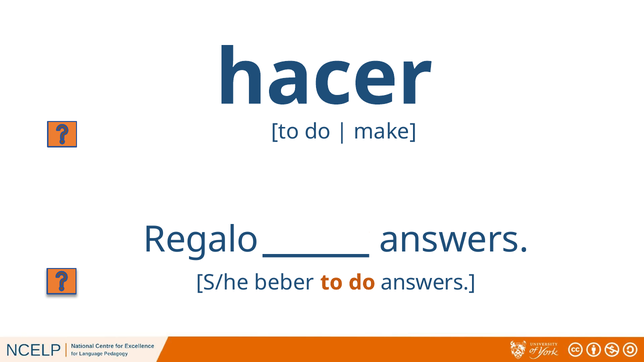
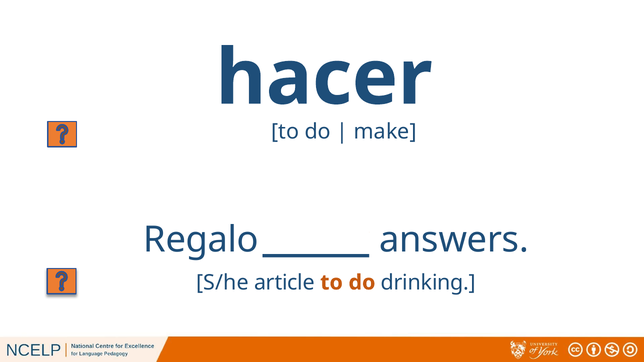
beber: beber -> article
do answers: answers -> drinking
